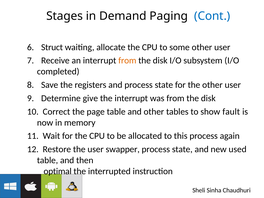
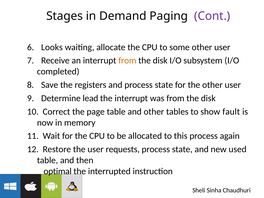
Cont colour: blue -> purple
Struct: Struct -> Looks
give: give -> lead
swapper: swapper -> requests
